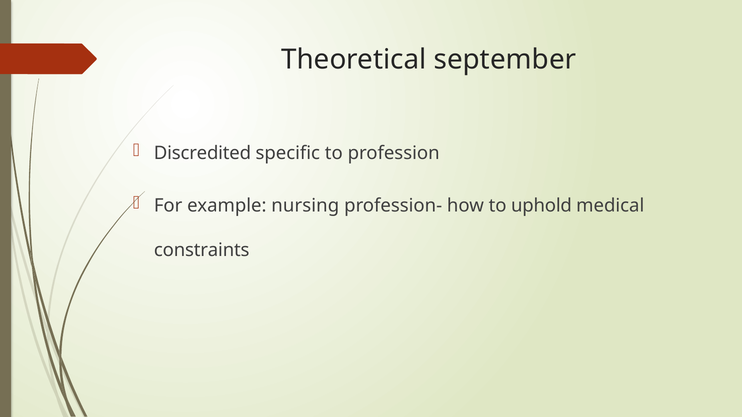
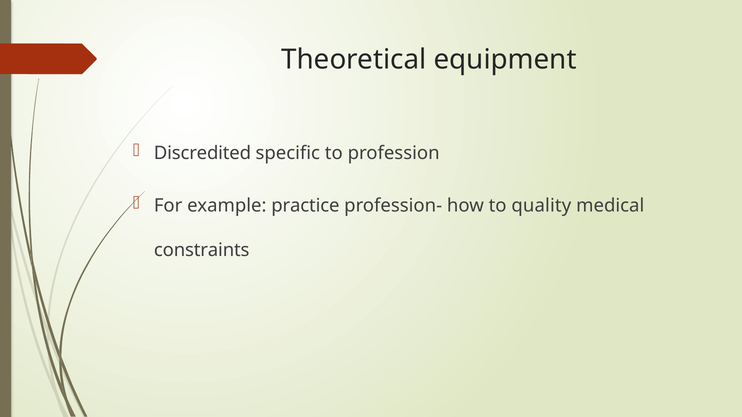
september: september -> equipment
nursing: nursing -> practice
uphold: uphold -> quality
